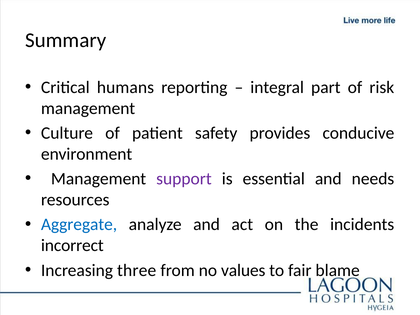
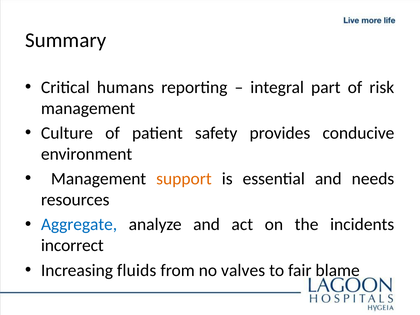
support colour: purple -> orange
three: three -> fluids
values: values -> valves
